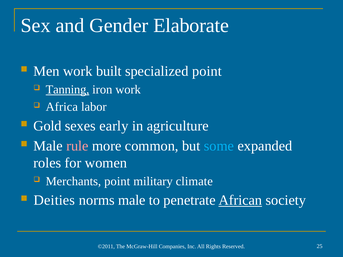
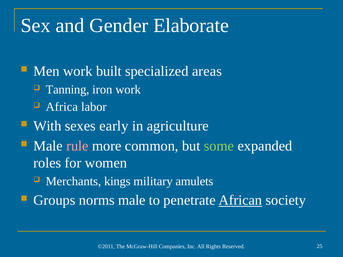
specialized point: point -> areas
Tanning underline: present -> none
Gold: Gold -> With
some colour: light blue -> light green
Merchants point: point -> kings
climate: climate -> amulets
Deities: Deities -> Groups
